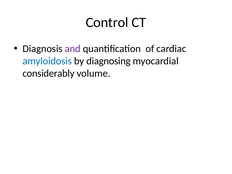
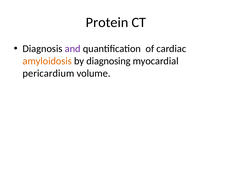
Control: Control -> Protein
amyloidosis colour: blue -> orange
considerably: considerably -> pericardium
